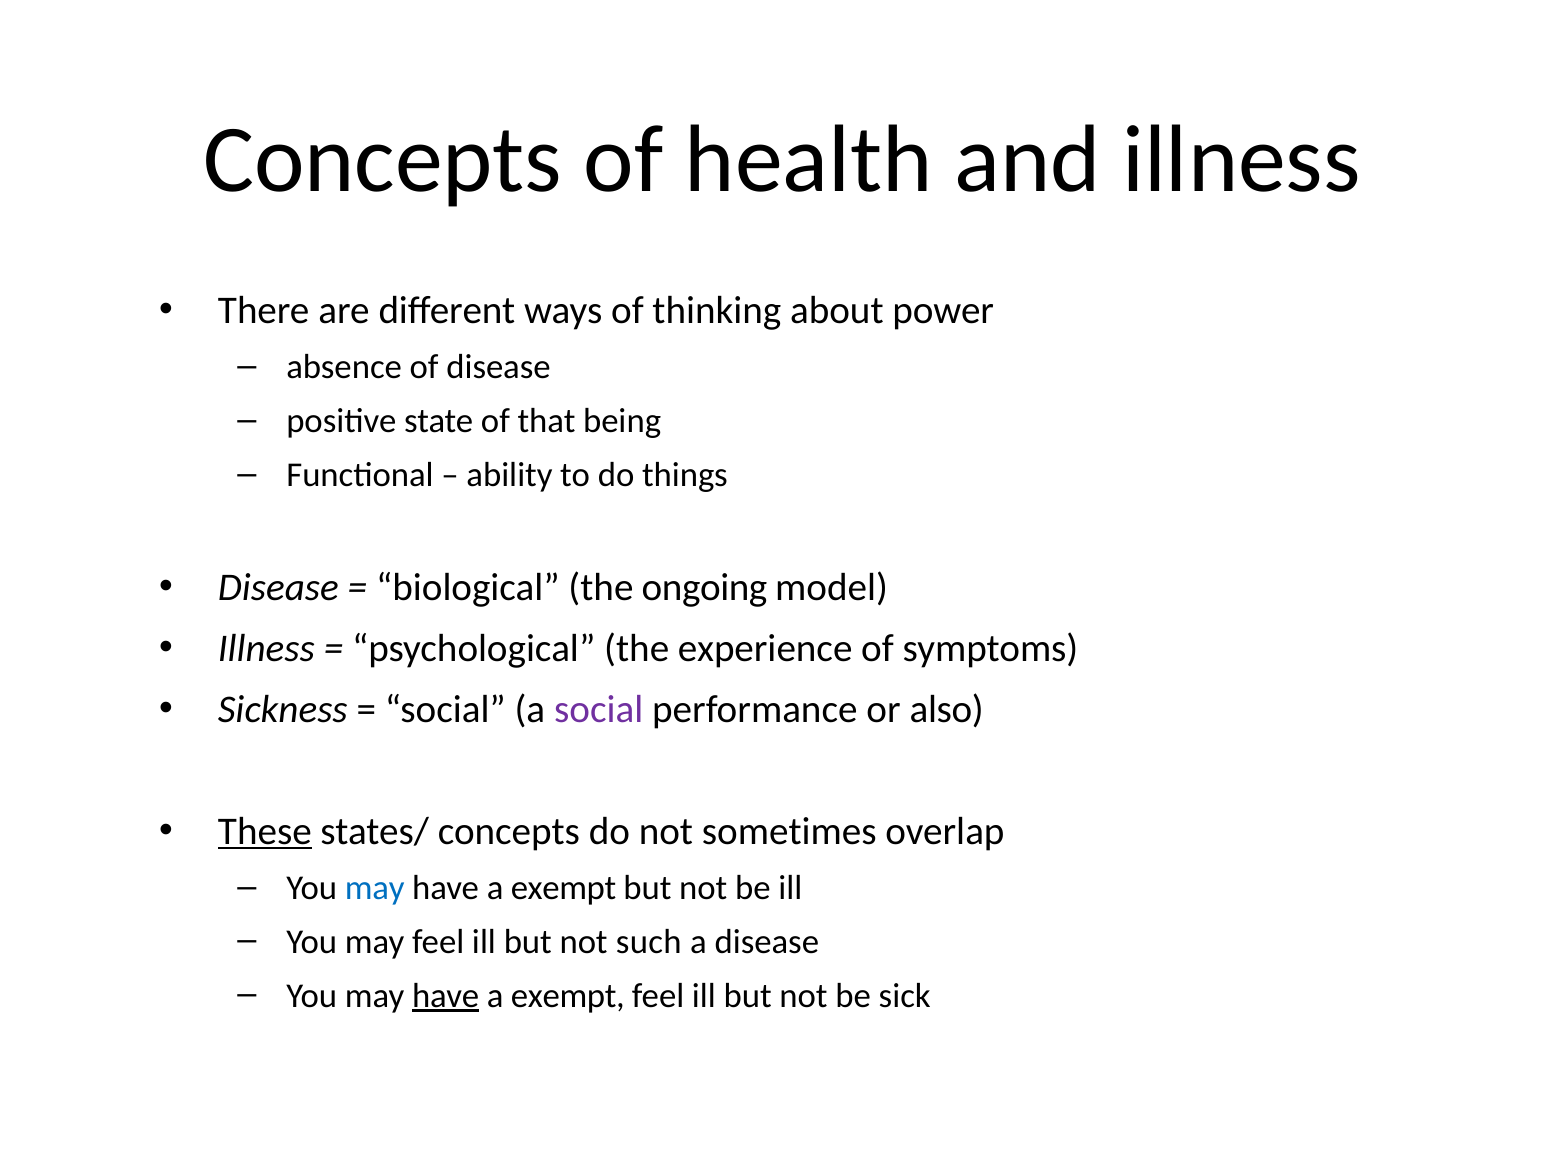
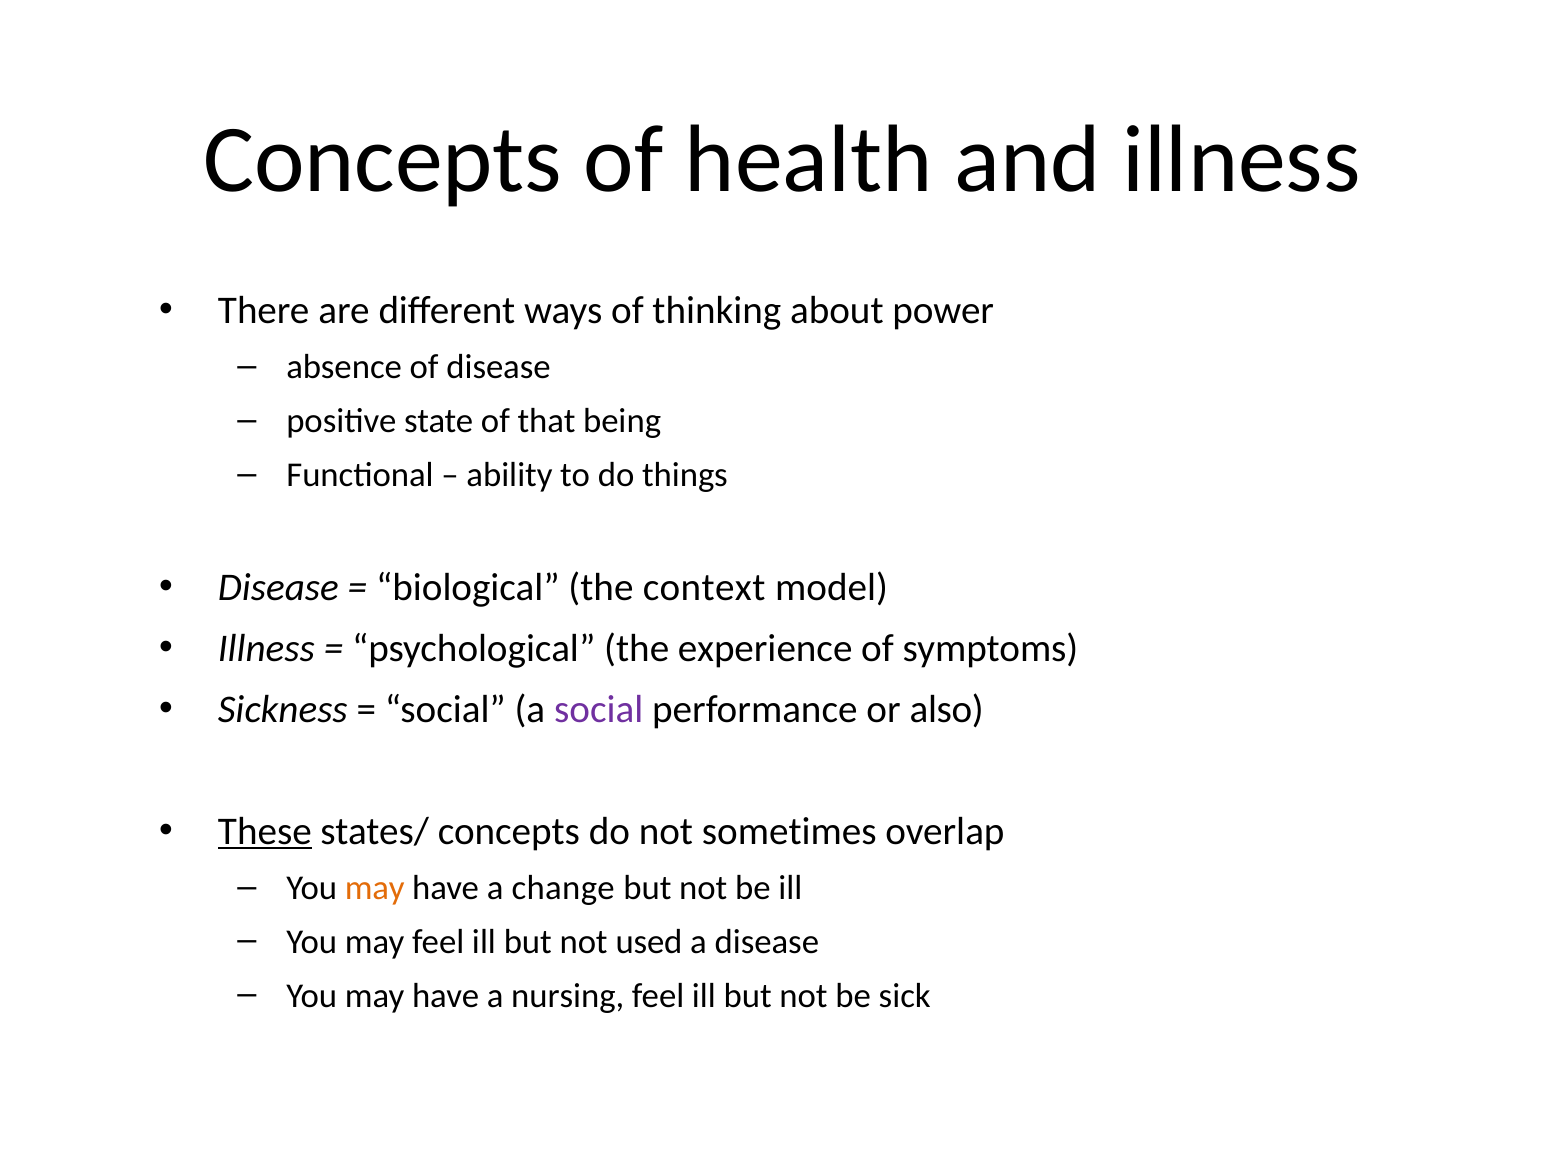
ongoing: ongoing -> context
may at (375, 887) colour: blue -> orange
exempt at (564, 887): exempt -> change
such: such -> used
have at (446, 995) underline: present -> none
exempt at (568, 995): exempt -> nursing
